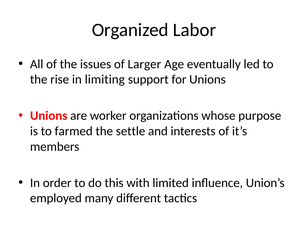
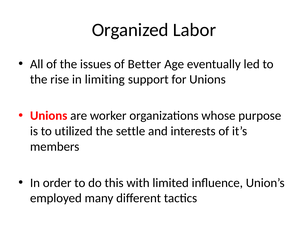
Larger: Larger -> Better
farmed: farmed -> utilized
